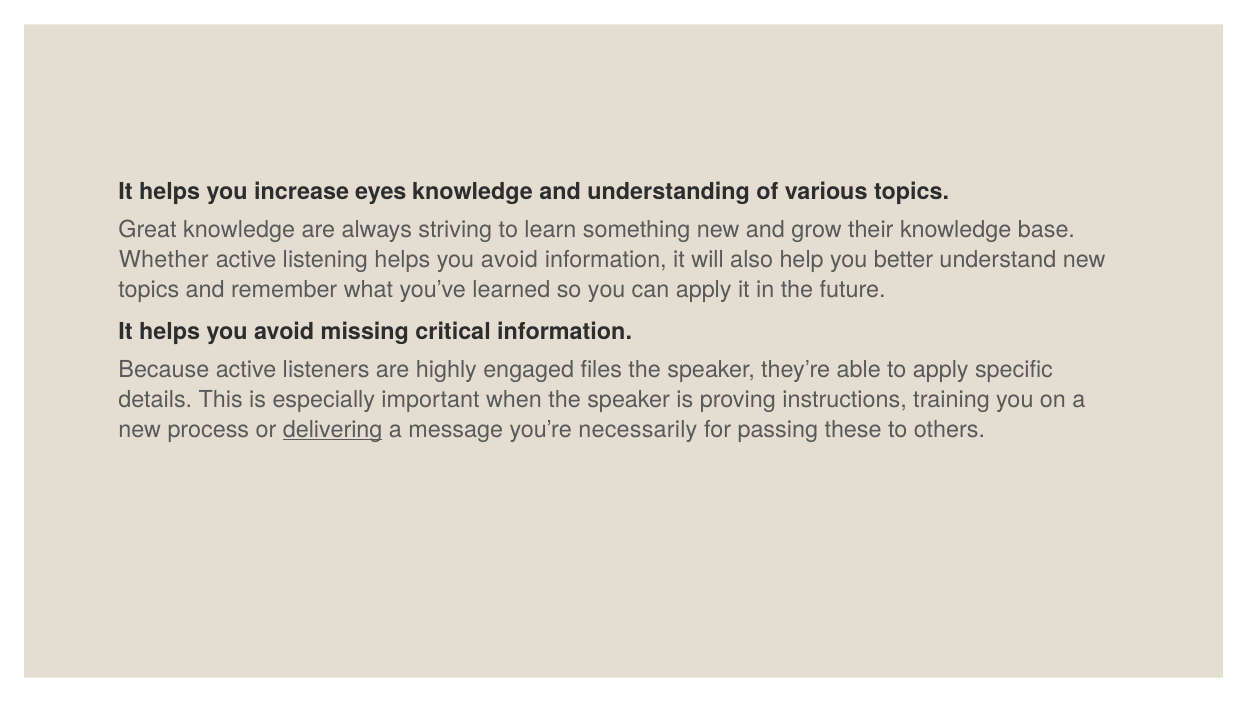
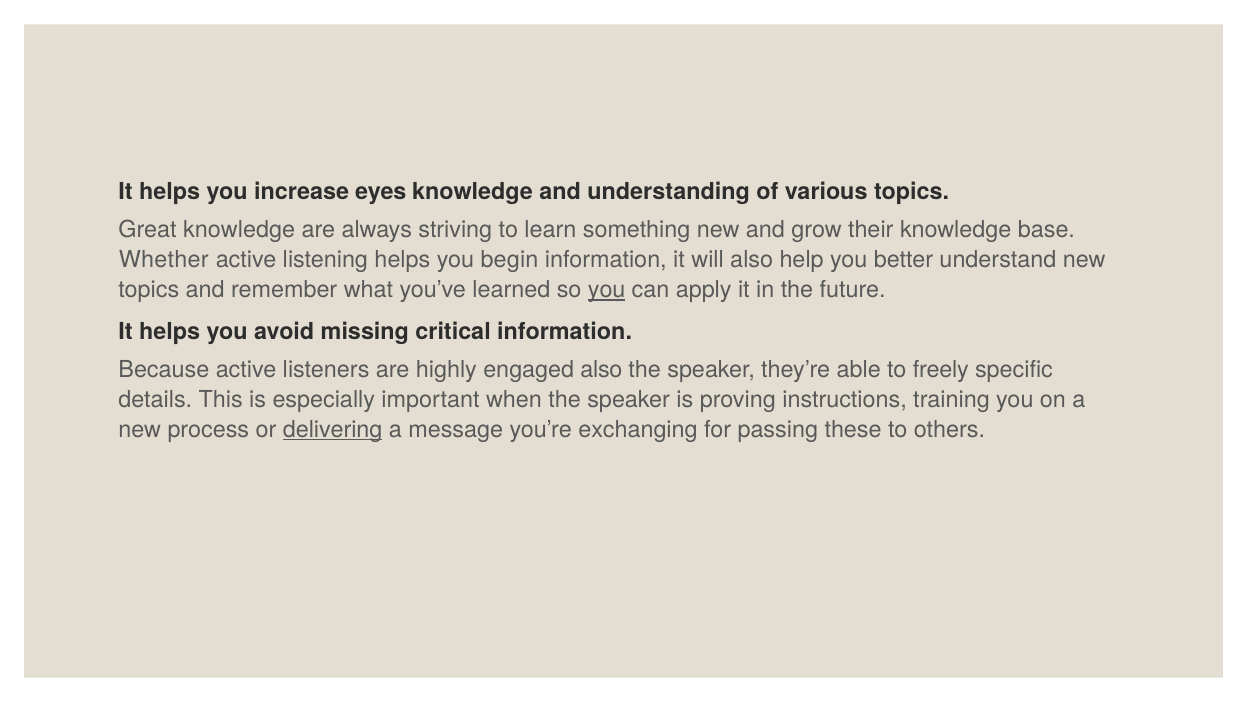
listening helps you avoid: avoid -> begin
you at (607, 290) underline: none -> present
engaged files: files -> also
to apply: apply -> freely
necessarily: necessarily -> exchanging
